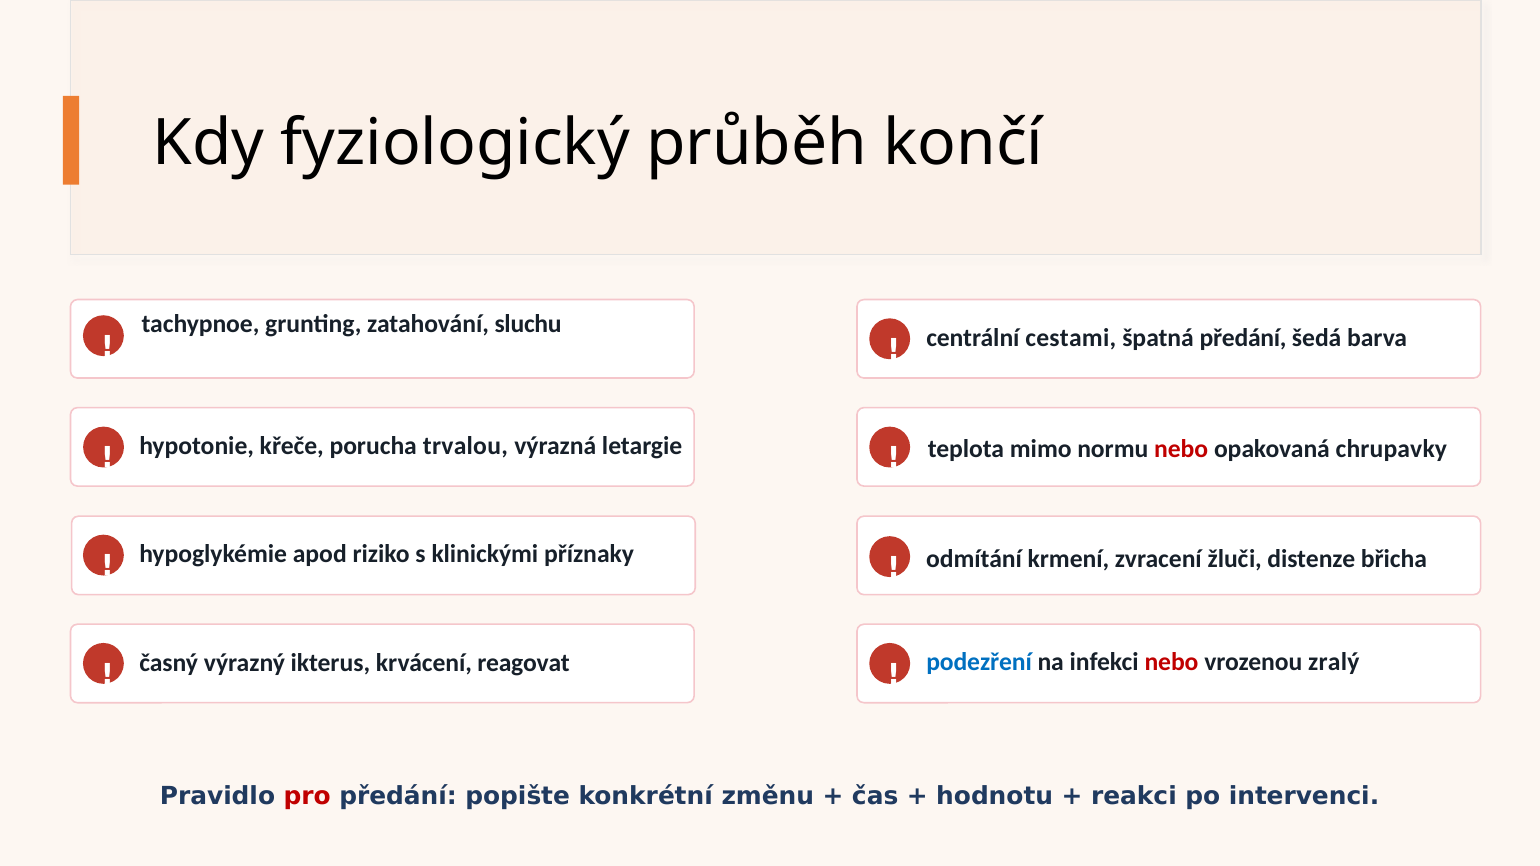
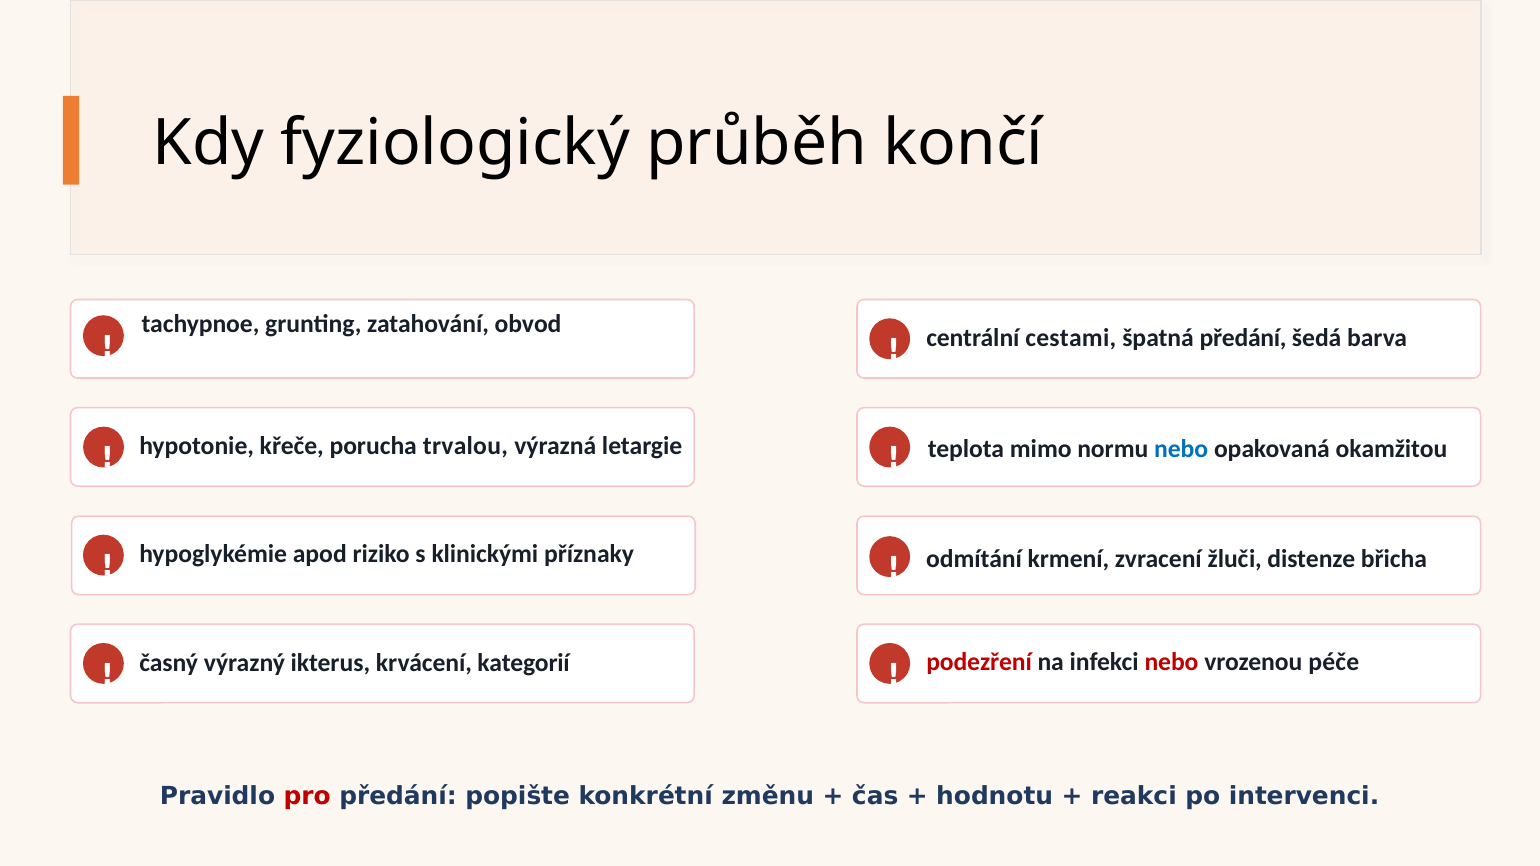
sluchu: sluchu -> obvod
nebo at (1181, 449) colour: red -> blue
chrupavky: chrupavky -> okamžitou
podezření colour: blue -> red
zralý: zralý -> péče
reagovat: reagovat -> kategorií
